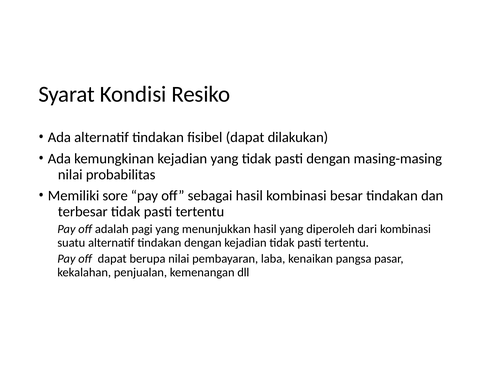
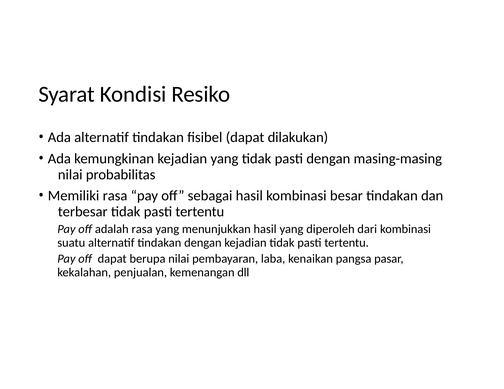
Memiliki sore: sore -> rasa
adalah pagi: pagi -> rasa
